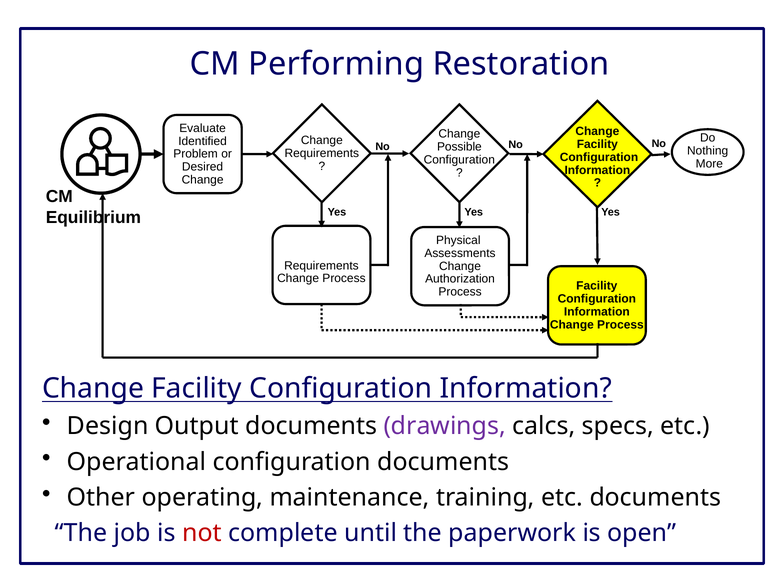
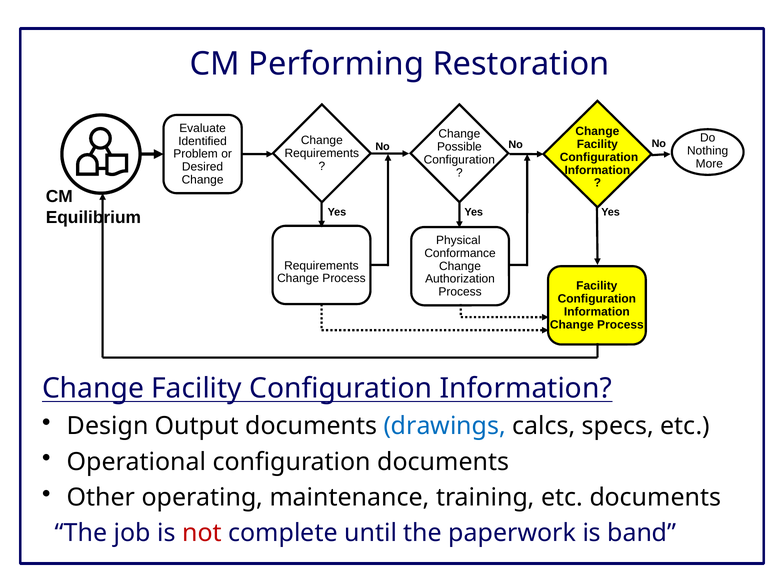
Assessments: Assessments -> Conformance
drawings colour: purple -> blue
open: open -> band
